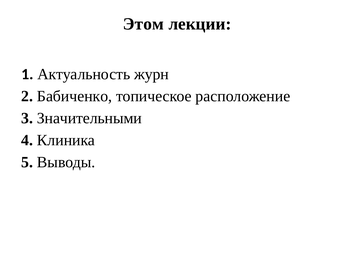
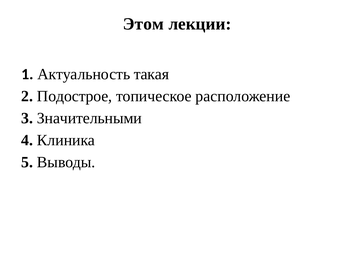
журн: журн -> такая
Бабиченко: Бабиченко -> Подострое
